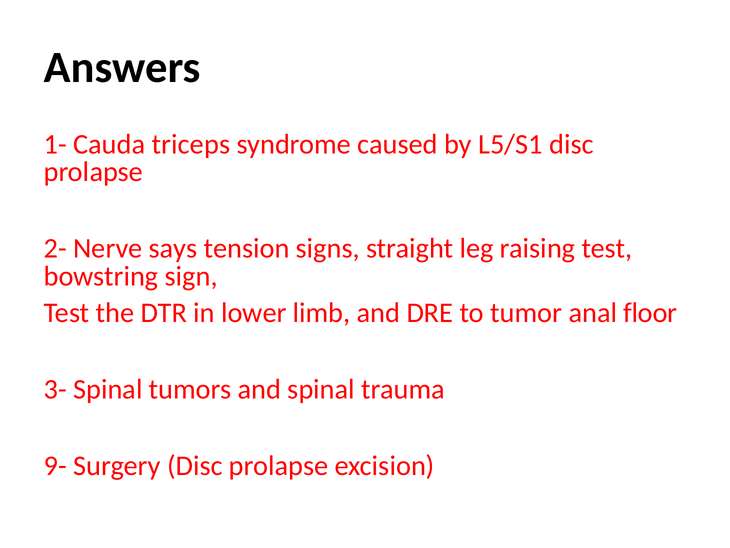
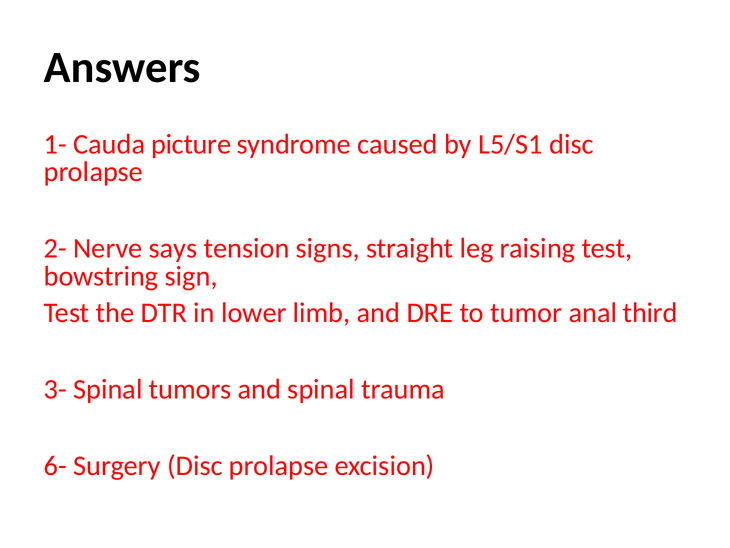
triceps: triceps -> picture
floor: floor -> third
9-: 9- -> 6-
